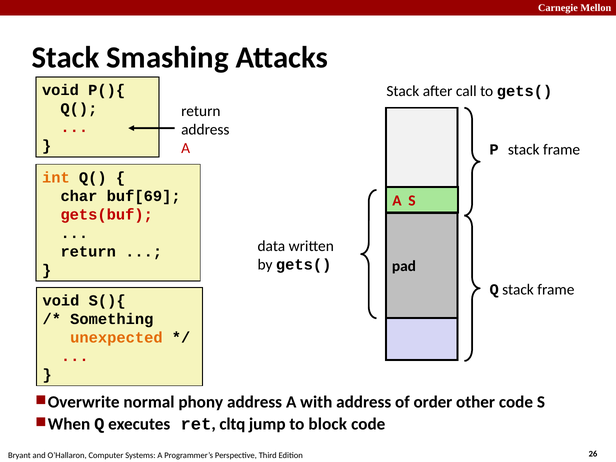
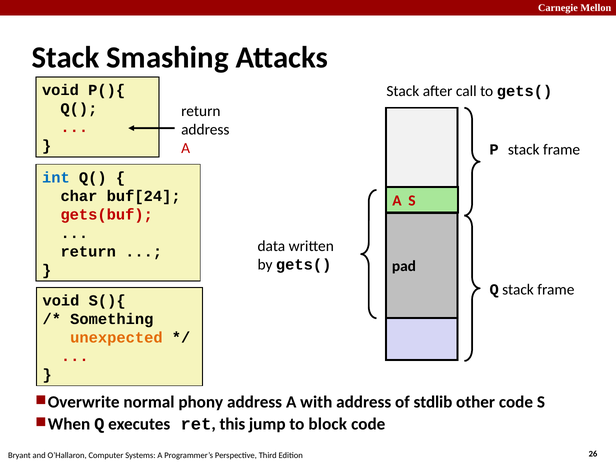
int colour: orange -> blue
buf[69: buf[69 -> buf[24
order: order -> stdlib
cltq: cltq -> this
